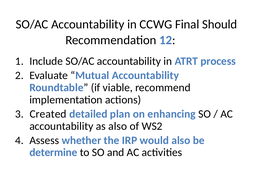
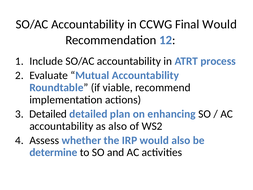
Final Should: Should -> Would
Created at (48, 114): Created -> Detailed
